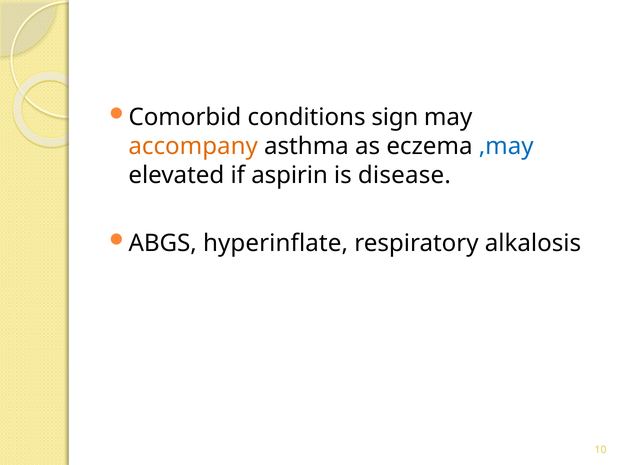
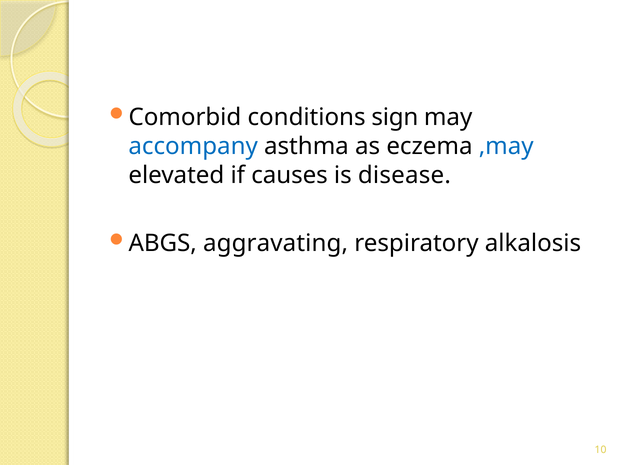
accompany colour: orange -> blue
aspirin: aspirin -> causes
hyperinflate: hyperinflate -> aggravating
